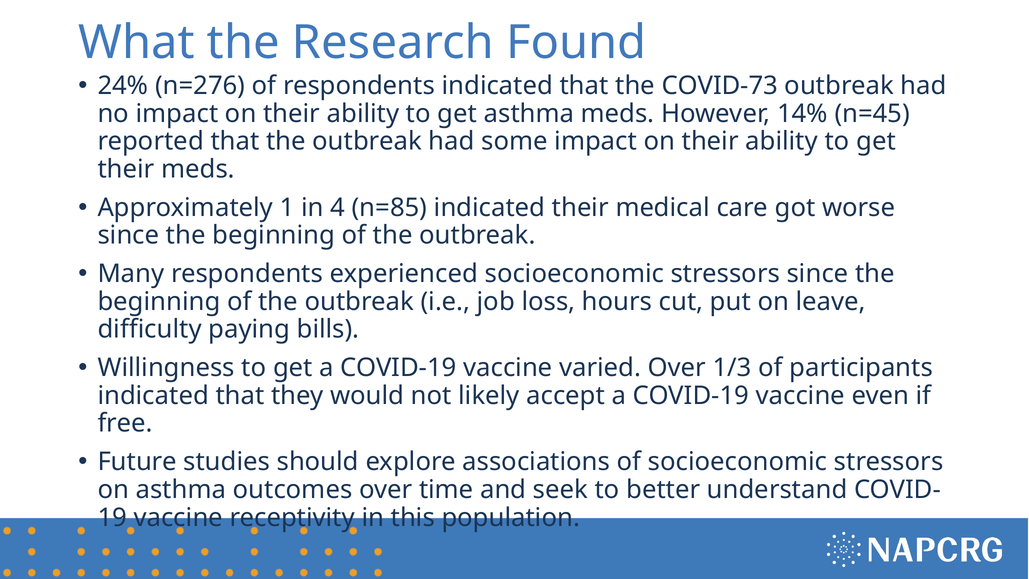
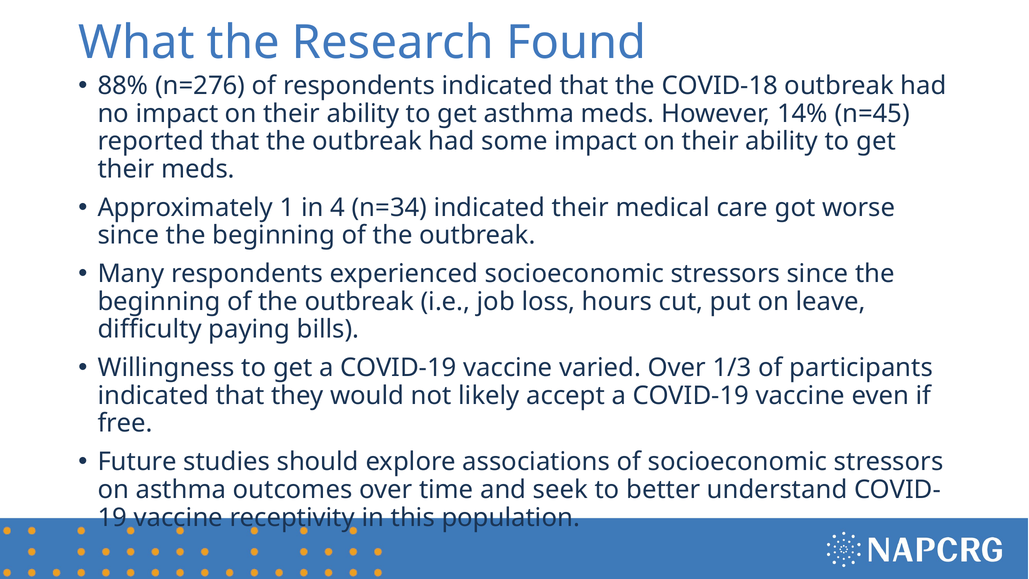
24%: 24% -> 88%
COVID-73: COVID-73 -> COVID-18
n=85: n=85 -> n=34
